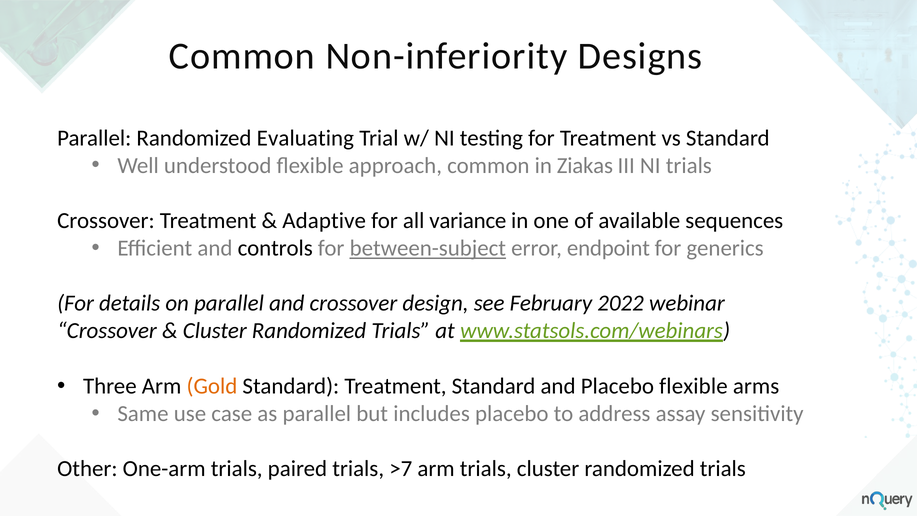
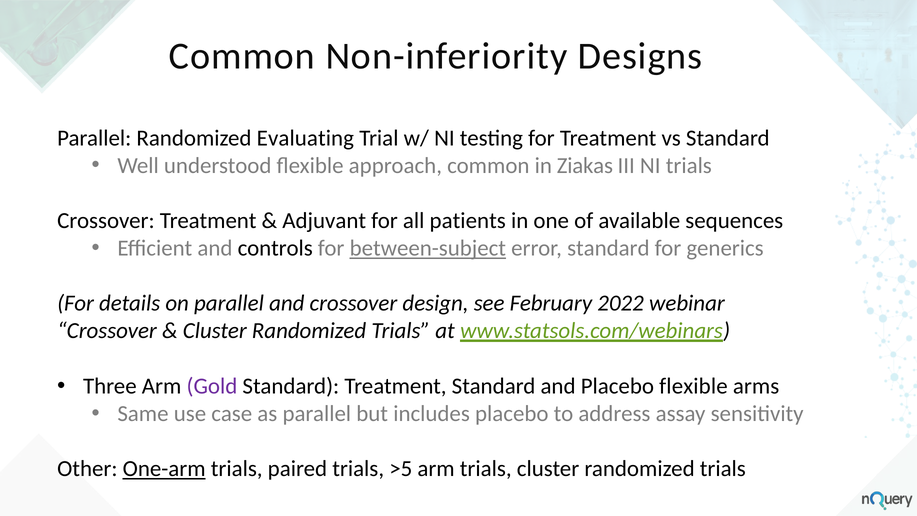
Adaptive: Adaptive -> Adjuvant
variance: variance -> patients
error endpoint: endpoint -> standard
Gold colour: orange -> purple
One-arm underline: none -> present
>7: >7 -> >5
